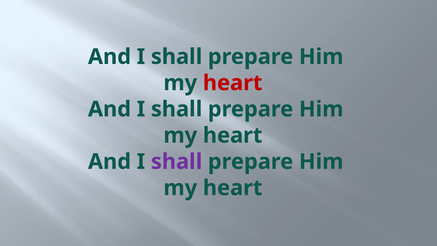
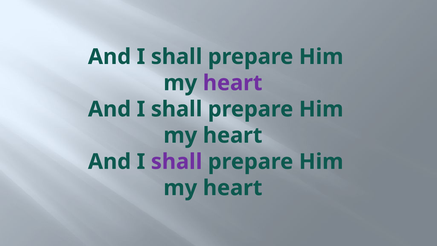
heart at (233, 83) colour: red -> purple
